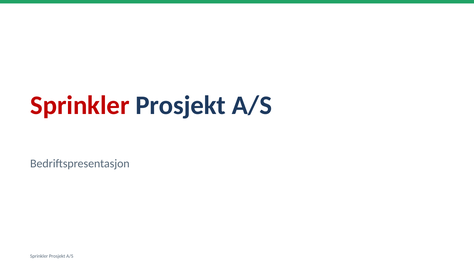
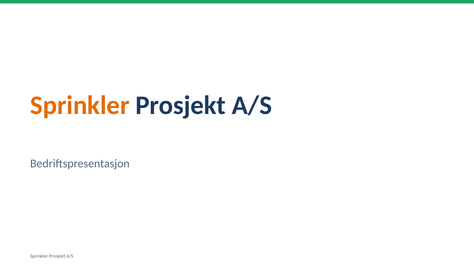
Sprinkler at (80, 105) colour: red -> orange
